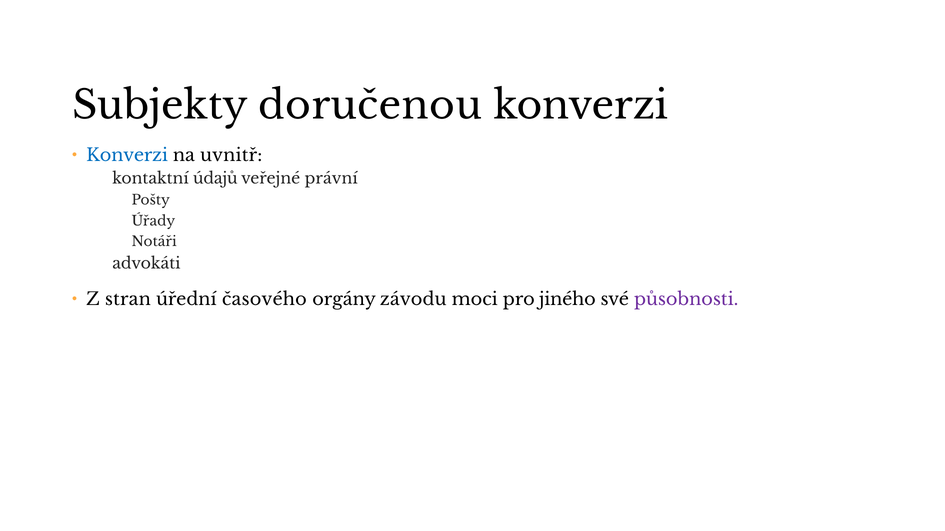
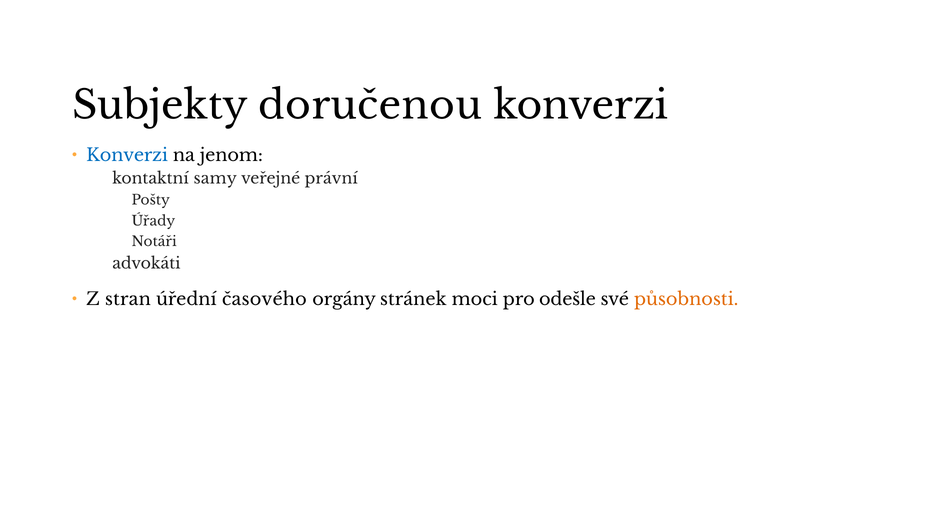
uvnitř: uvnitř -> jenom
údajů: údajů -> samy
závodu: závodu -> stránek
jiného: jiného -> odešle
působnosti colour: purple -> orange
